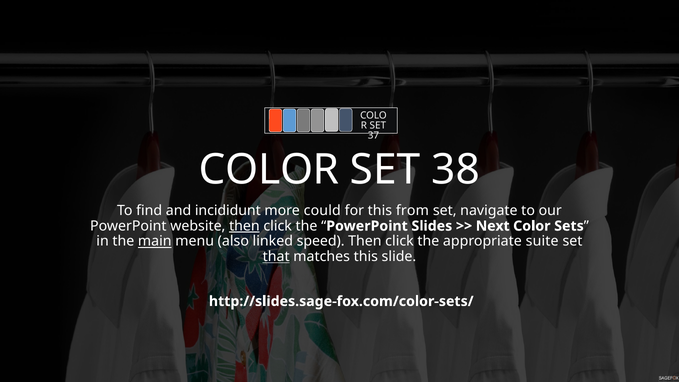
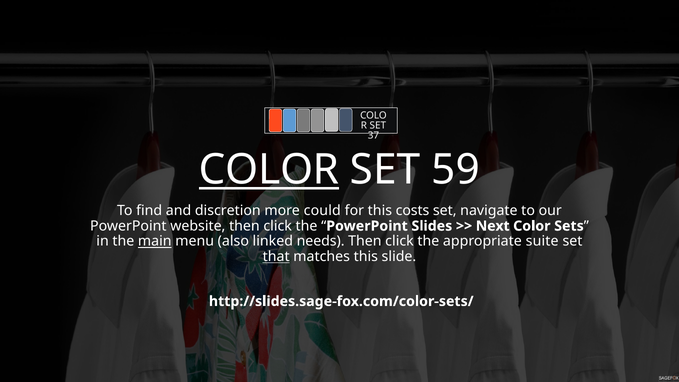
COLOR at (269, 170) underline: none -> present
38: 38 -> 59
incididunt: incididunt -> discretion
from: from -> costs
then at (244, 226) underline: present -> none
speed: speed -> needs
